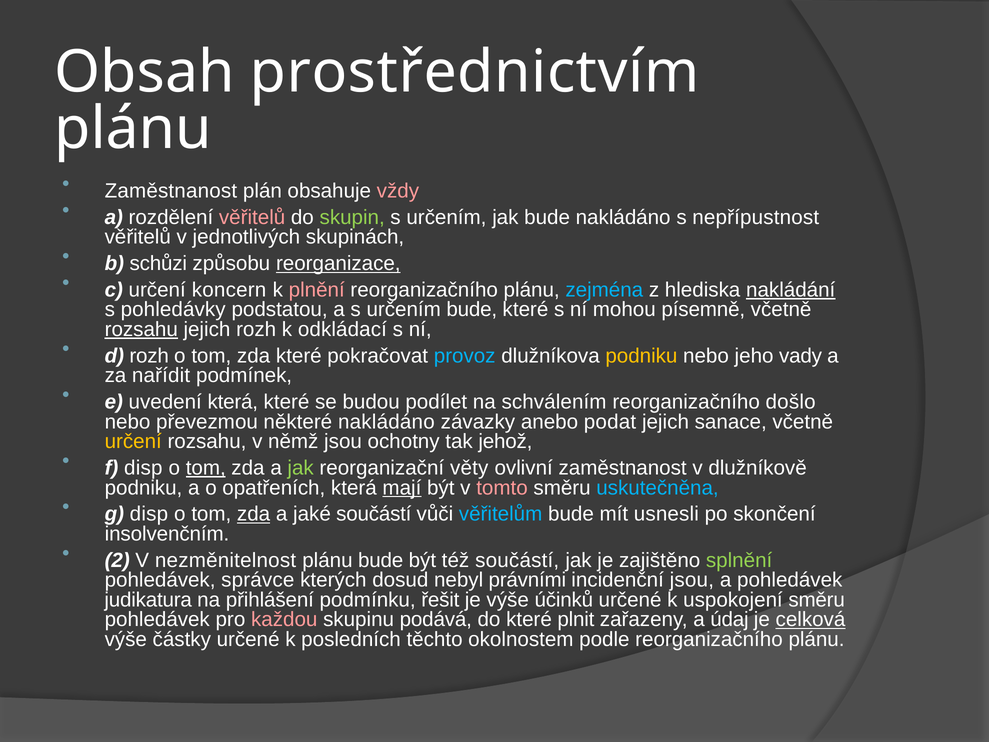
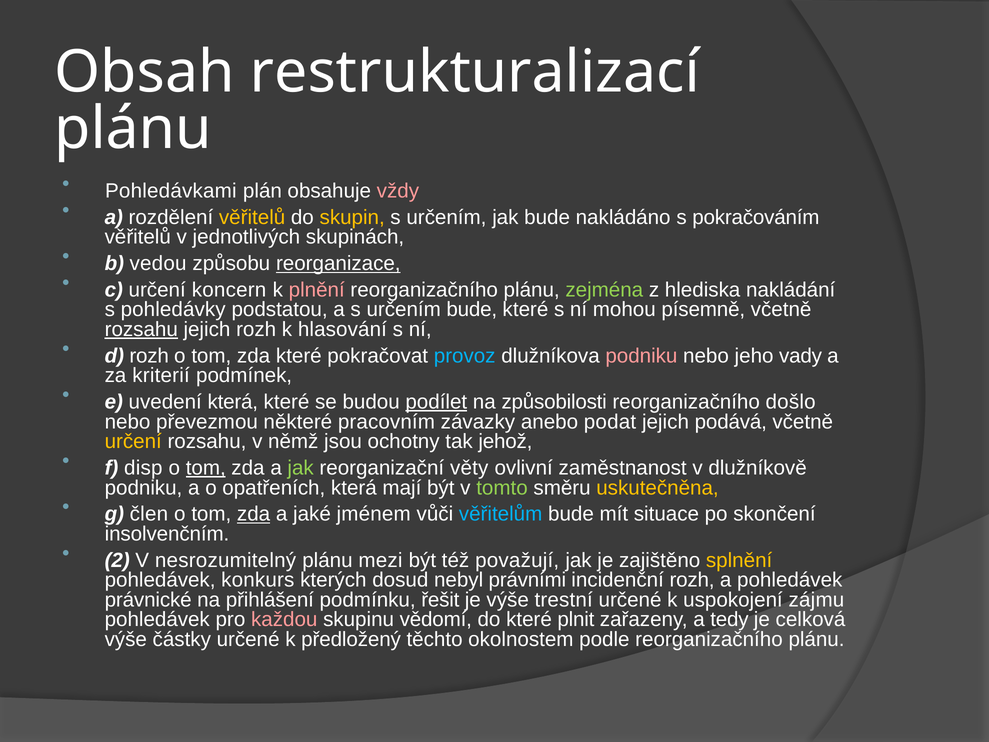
prostřednictvím: prostřednictvím -> restrukturalizací
Zaměstnanost at (171, 191): Zaměstnanost -> Pohledávkami
věřitelů at (252, 217) colour: pink -> yellow
skupin colour: light green -> yellow
nepřípustnost: nepřípustnost -> pokračováním
schůzi: schůzi -> vedou
zejména colour: light blue -> light green
nakládání underline: present -> none
odkládací: odkládací -> hlasování
podniku at (641, 356) colour: yellow -> pink
nařídit: nařídit -> kriterií
podílet underline: none -> present
schválením: schválením -> způsobilosti
některé nakládáno: nakládáno -> pracovním
sanace: sanace -> podává
mají underline: present -> none
tomto colour: pink -> light green
uskutečněna colour: light blue -> yellow
g disp: disp -> člen
jaké součástí: součástí -> jménem
usnesli: usnesli -> situace
nezměnitelnost: nezměnitelnost -> nesrozumitelný
plánu bude: bude -> mezi
též součástí: součástí -> považují
splnění colour: light green -> yellow
správce: správce -> konkurs
incidenční jsou: jsou -> rozh
judikatura: judikatura -> právnické
účinků: účinků -> trestní
uspokojení směru: směru -> zájmu
podává: podává -> vědomí
údaj: údaj -> tedy
celková underline: present -> none
posledních: posledních -> předložený
